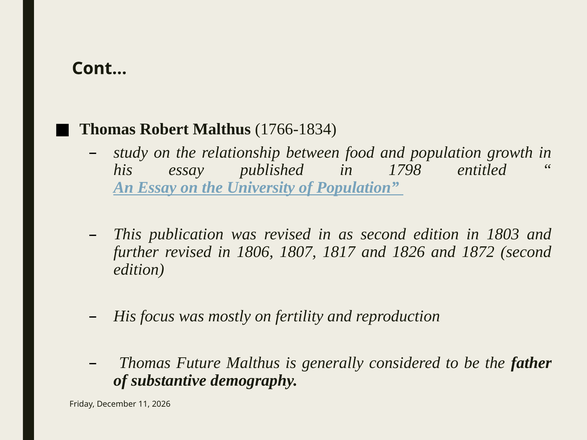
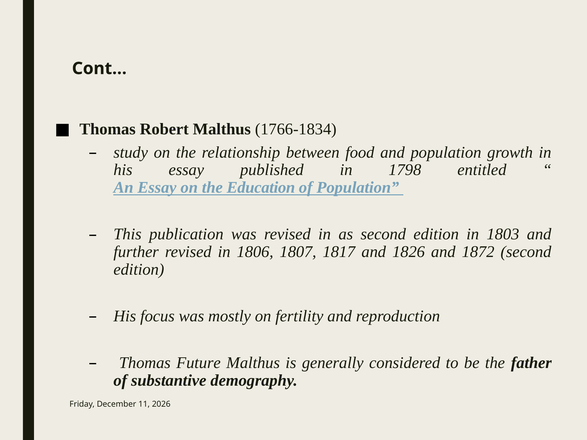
University: University -> Education
